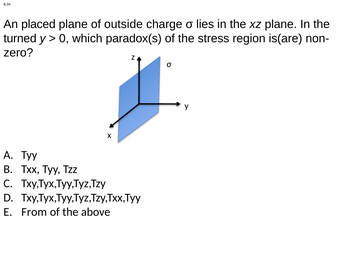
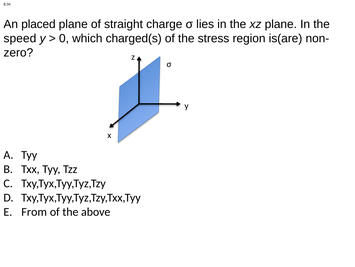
outside: outside -> straight
turned: turned -> speed
paradox(s: paradox(s -> charged(s
